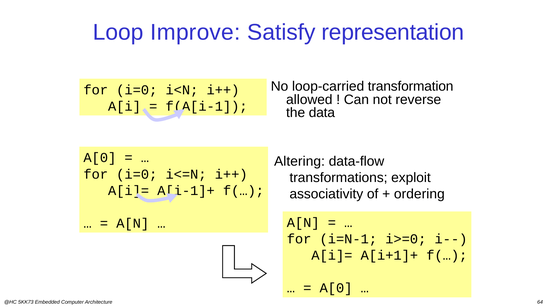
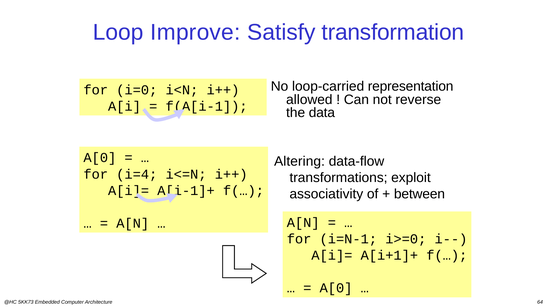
representation: representation -> transformation
transformation: transformation -> representation
i=0 at (137, 175): i=0 -> i=4
ordering: ordering -> between
